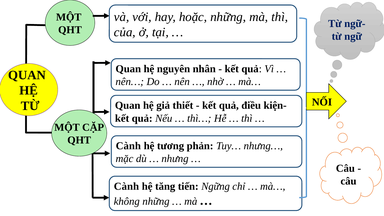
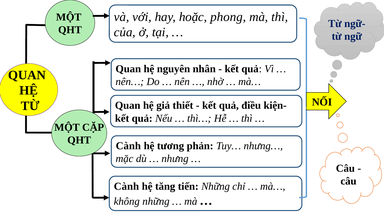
hoặc những: những -> phong
tiến Ngững: Ngững -> Những
